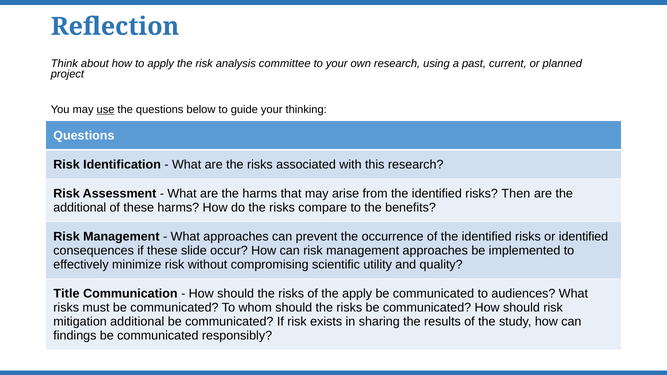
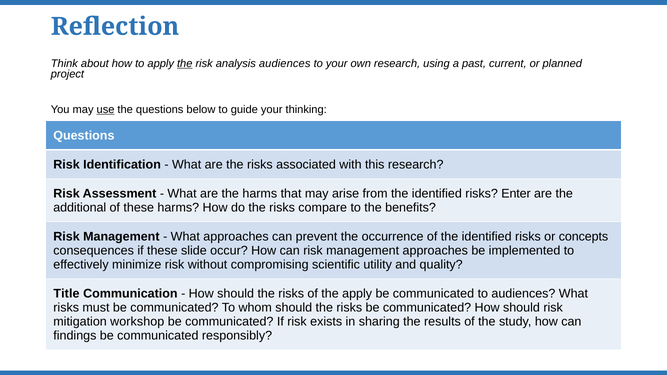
the at (185, 63) underline: none -> present
analysis committee: committee -> audiences
Then: Then -> Enter
or identified: identified -> concepts
mitigation additional: additional -> workshop
